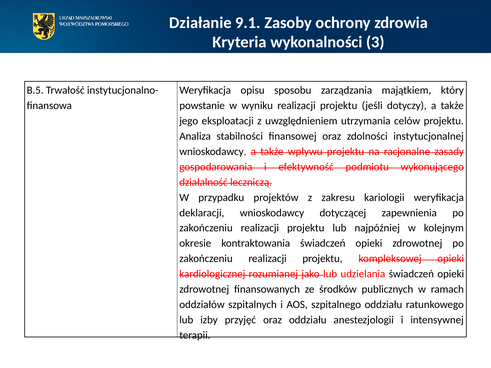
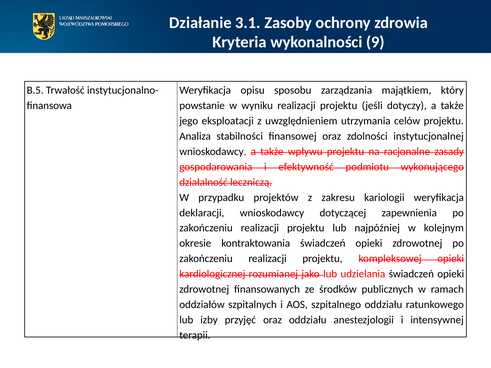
9.1: 9.1 -> 3.1
3: 3 -> 9
